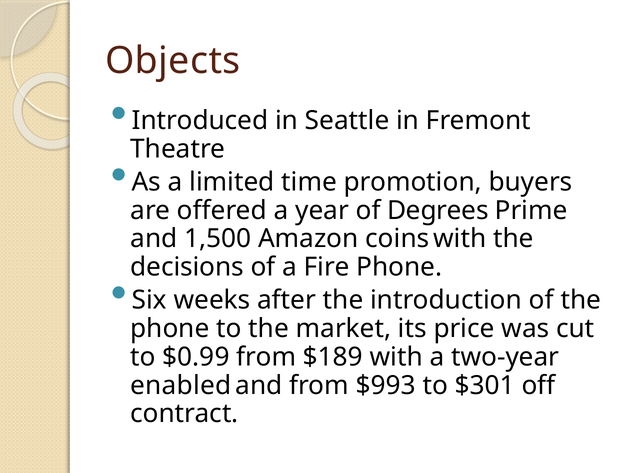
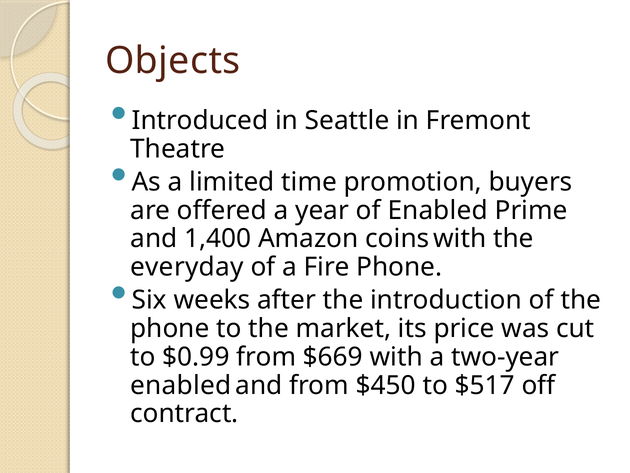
of Degrees: Degrees -> Enabled
1,500: 1,500 -> 1,400
decisions: decisions -> everyday
$189: $189 -> $669
$993: $993 -> $450
$301: $301 -> $517
